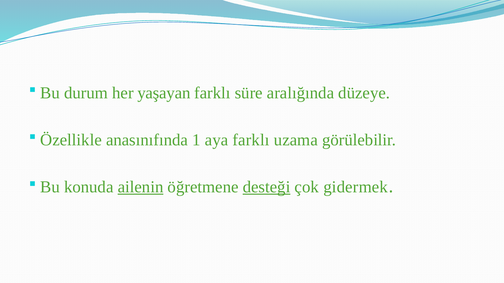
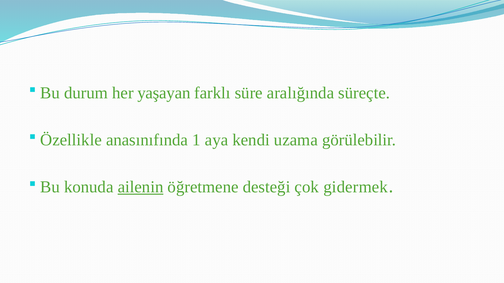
düzeye: düzeye -> süreçte
aya farklı: farklı -> kendi
desteği underline: present -> none
